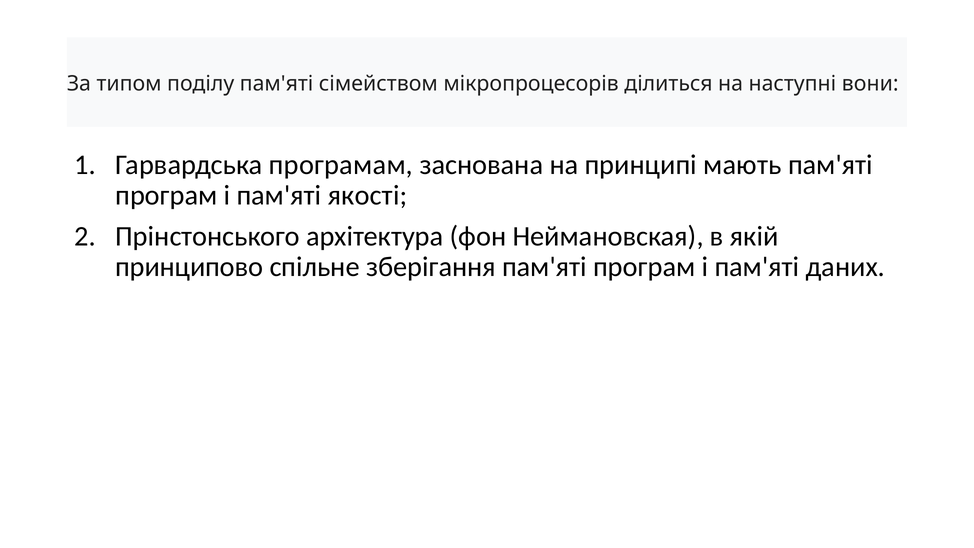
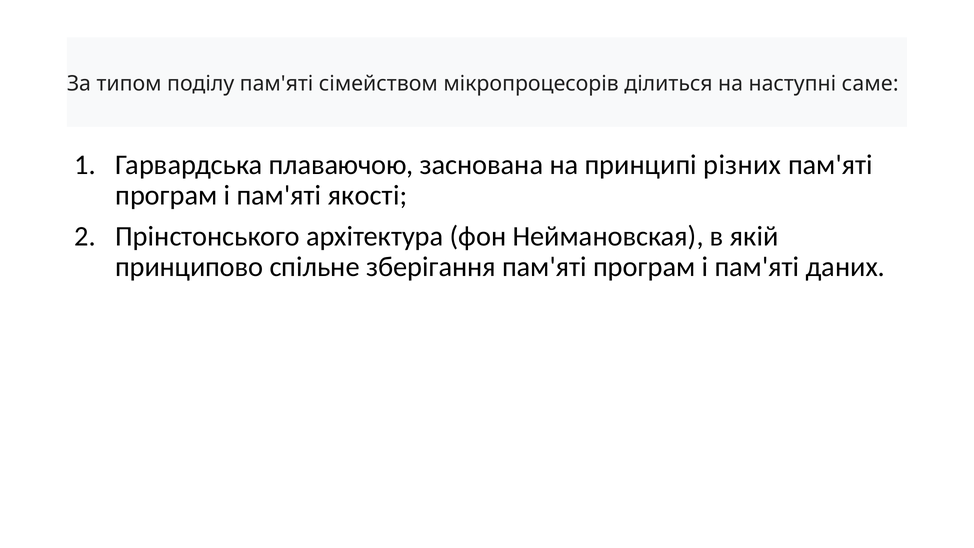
вони: вони -> саме
програмам: програмам -> плаваючою
мають: мають -> різних
